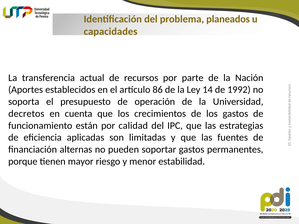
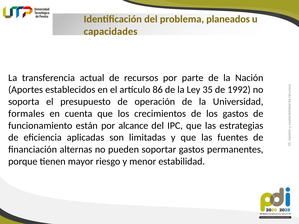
14: 14 -> 35
decretos: decretos -> formales
calidad: calidad -> alcance
